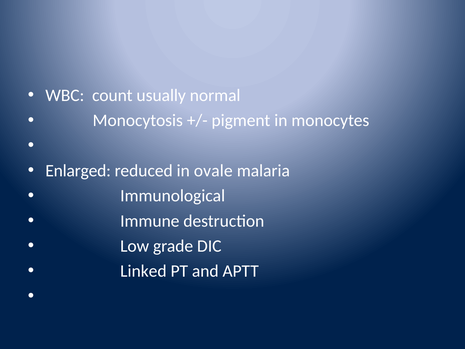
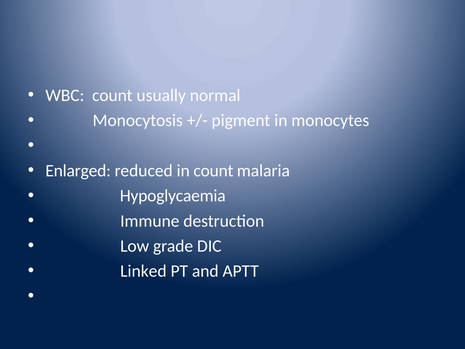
in ovale: ovale -> count
Immunological: Immunological -> Hypoglycaemia
